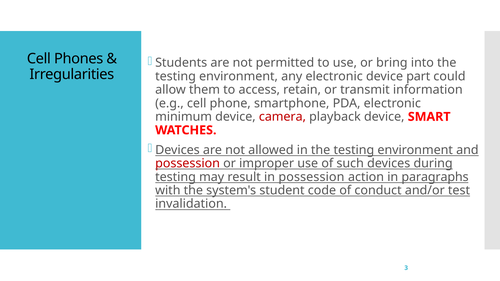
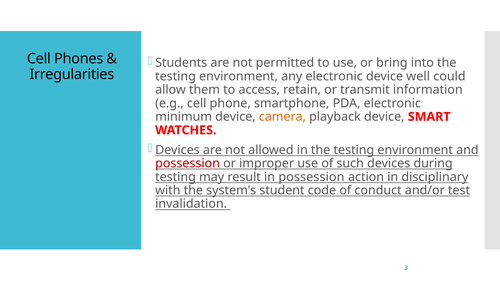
part: part -> well
camera colour: red -> orange
paragraphs: paragraphs -> disciplinary
